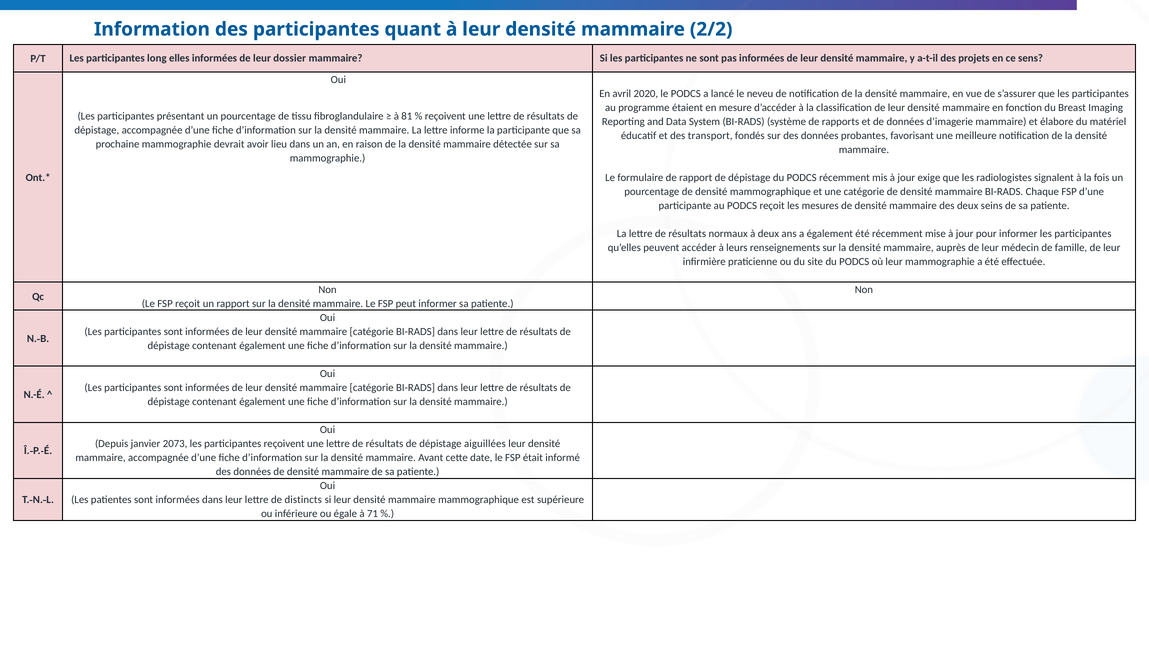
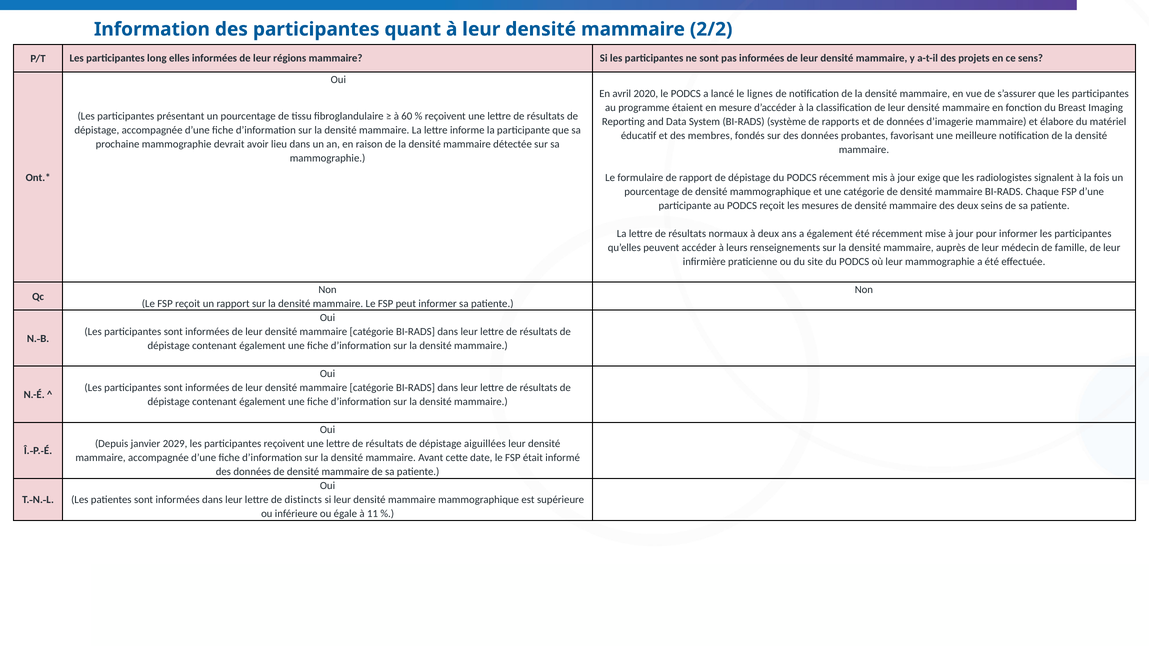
dossier: dossier -> régions
neveu: neveu -> lignes
81: 81 -> 60
transport: transport -> membres
2073: 2073 -> 2029
71: 71 -> 11
